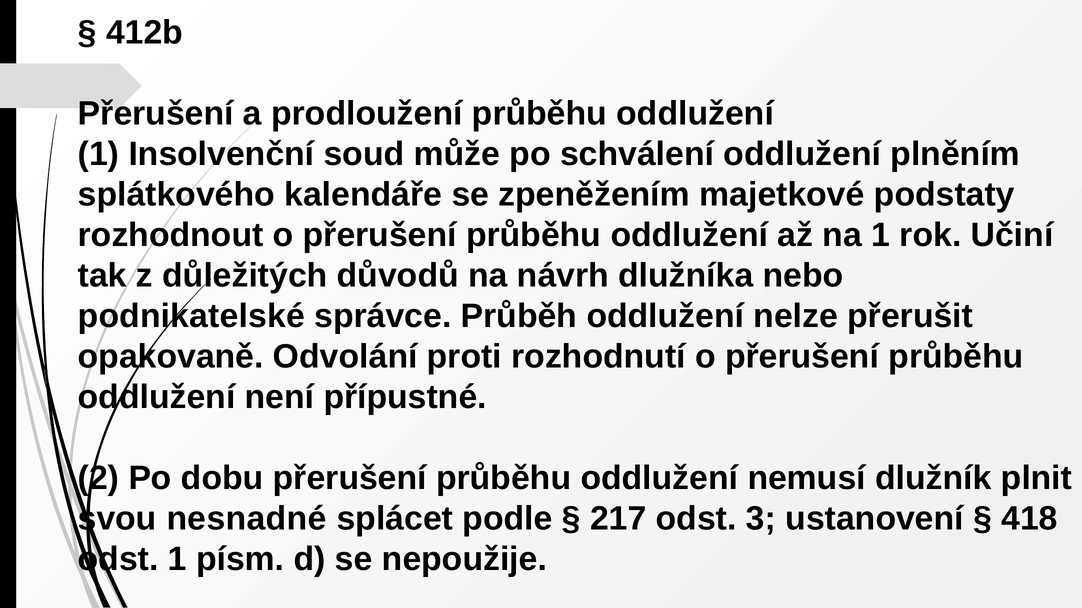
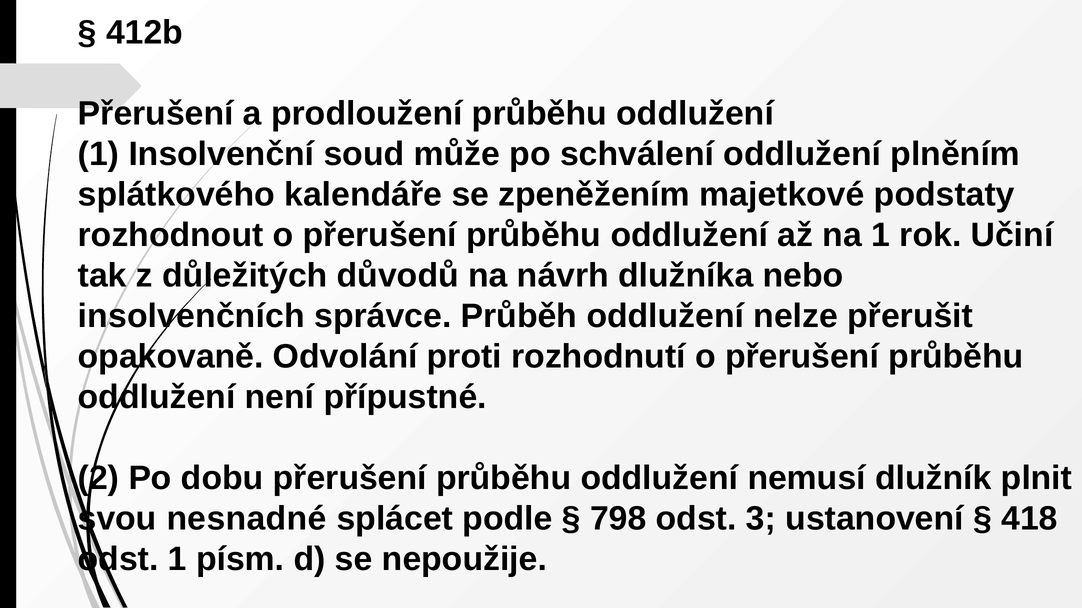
podnikatelské: podnikatelské -> insolvenčních
217: 217 -> 798
